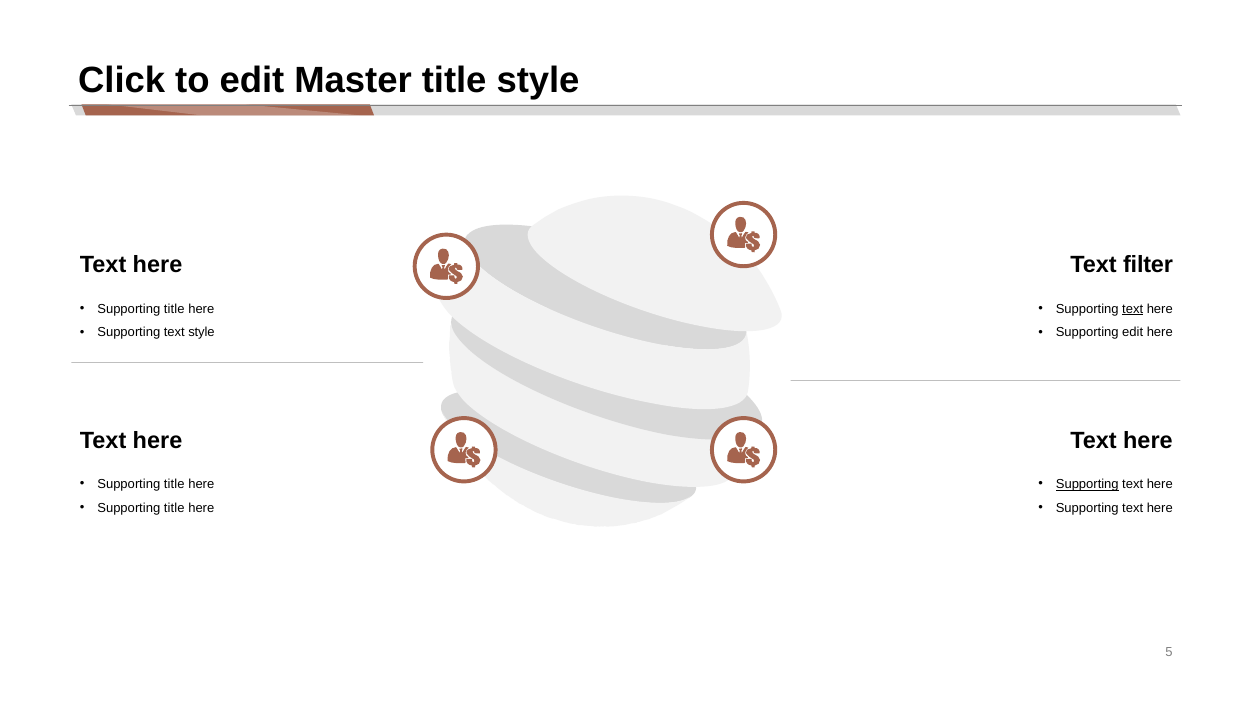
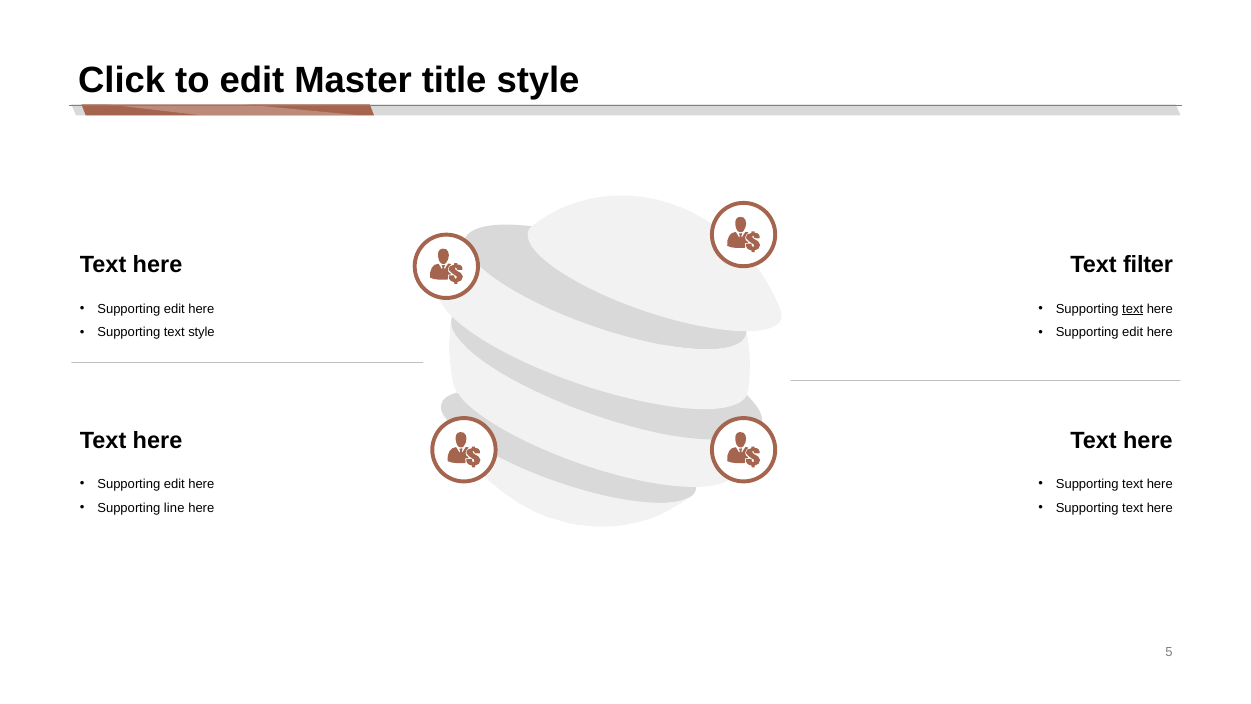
title at (174, 309): title -> edit
title at (174, 484): title -> edit
Supporting at (1087, 484) underline: present -> none
title at (174, 508): title -> line
